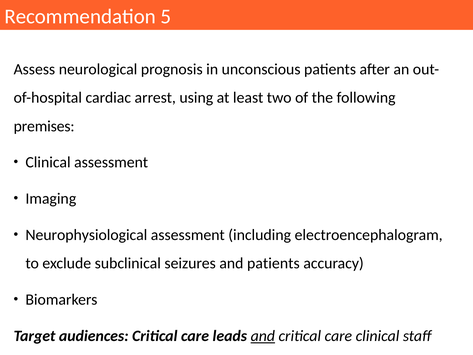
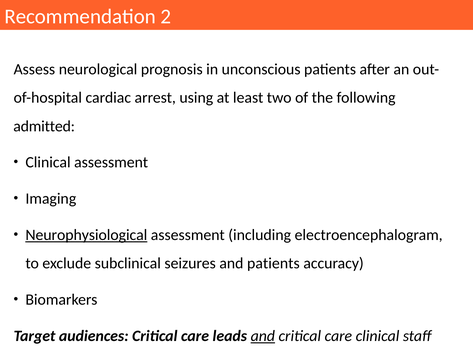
5: 5 -> 2
premises: premises -> admitted
Neurophysiological underline: none -> present
